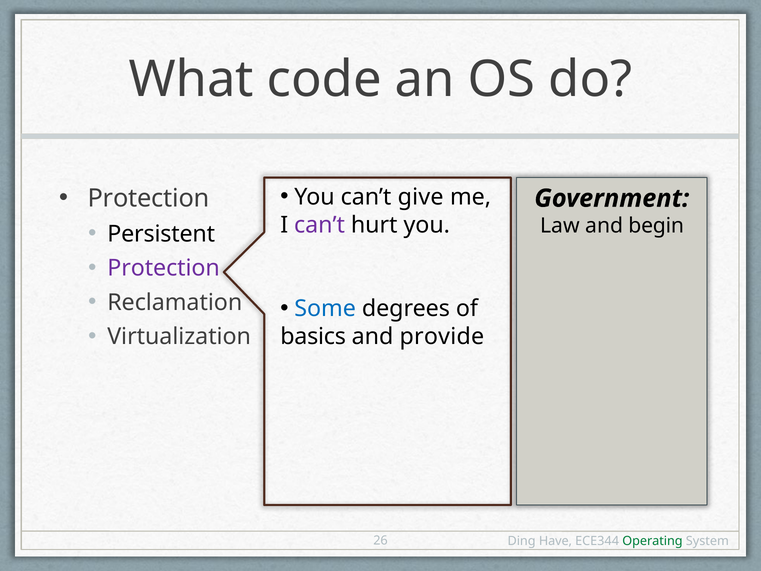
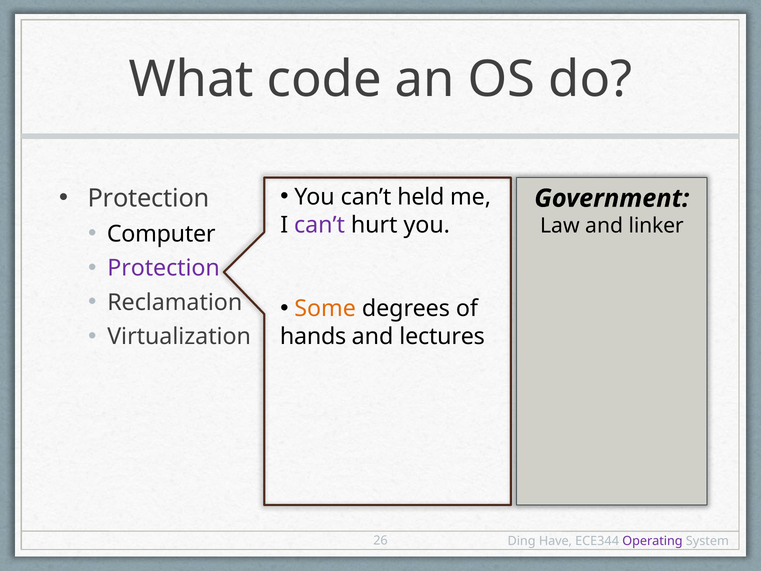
give: give -> held
begin: begin -> linker
Persistent: Persistent -> Computer
Some colour: blue -> orange
basics: basics -> hands
provide: provide -> lectures
Operating colour: green -> purple
